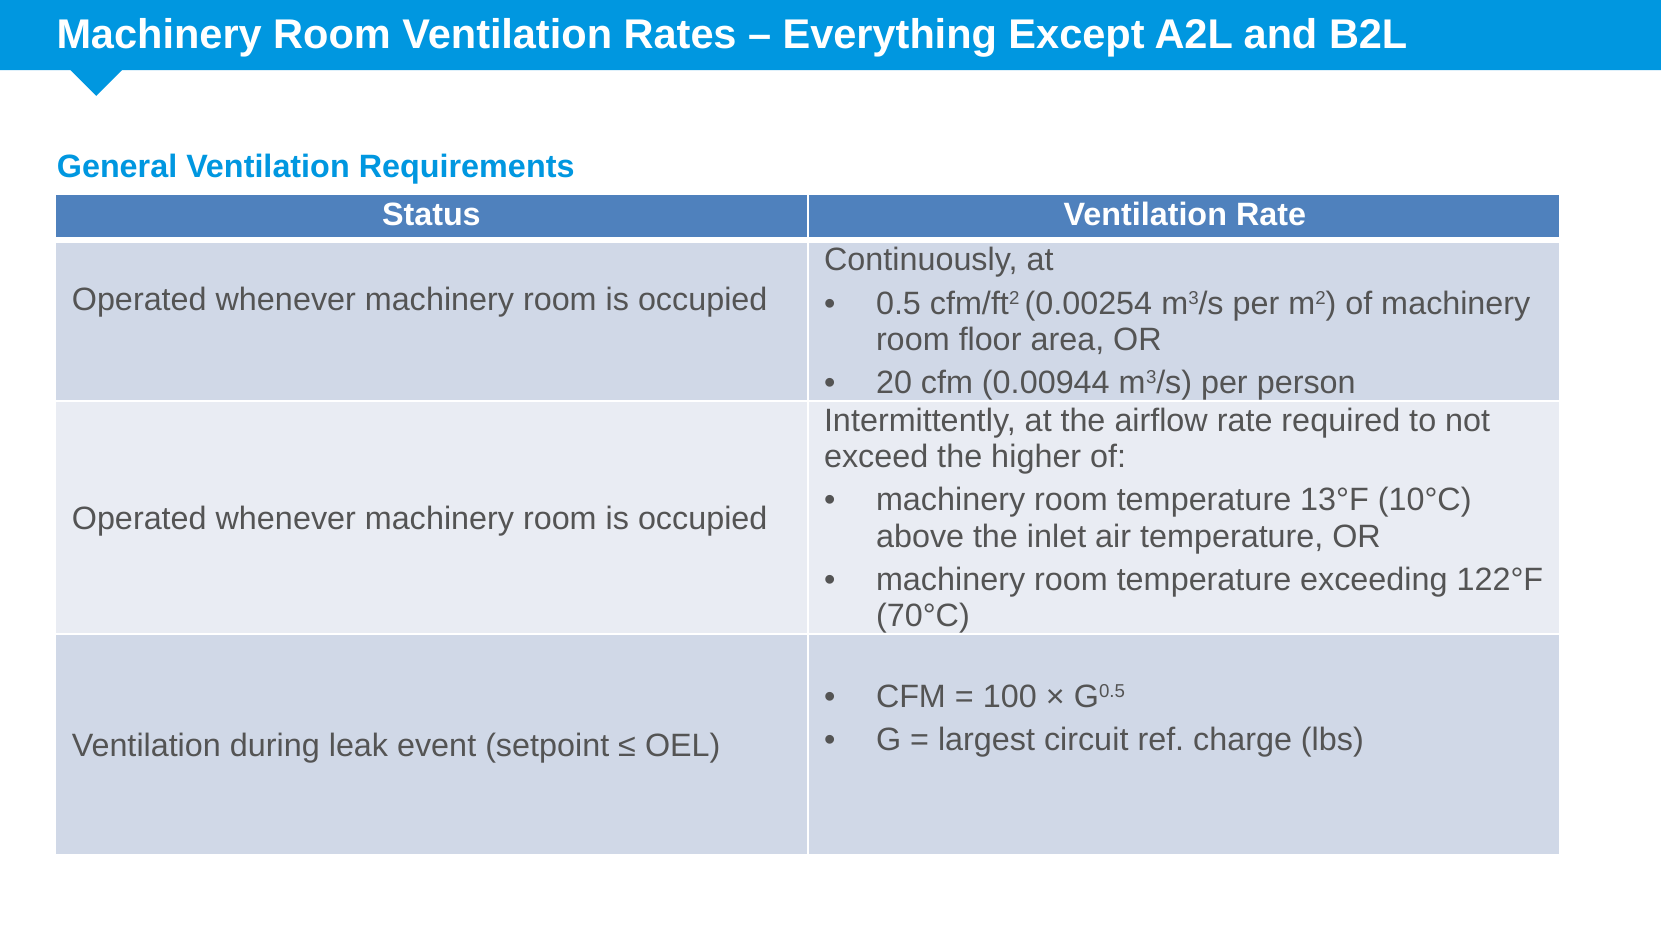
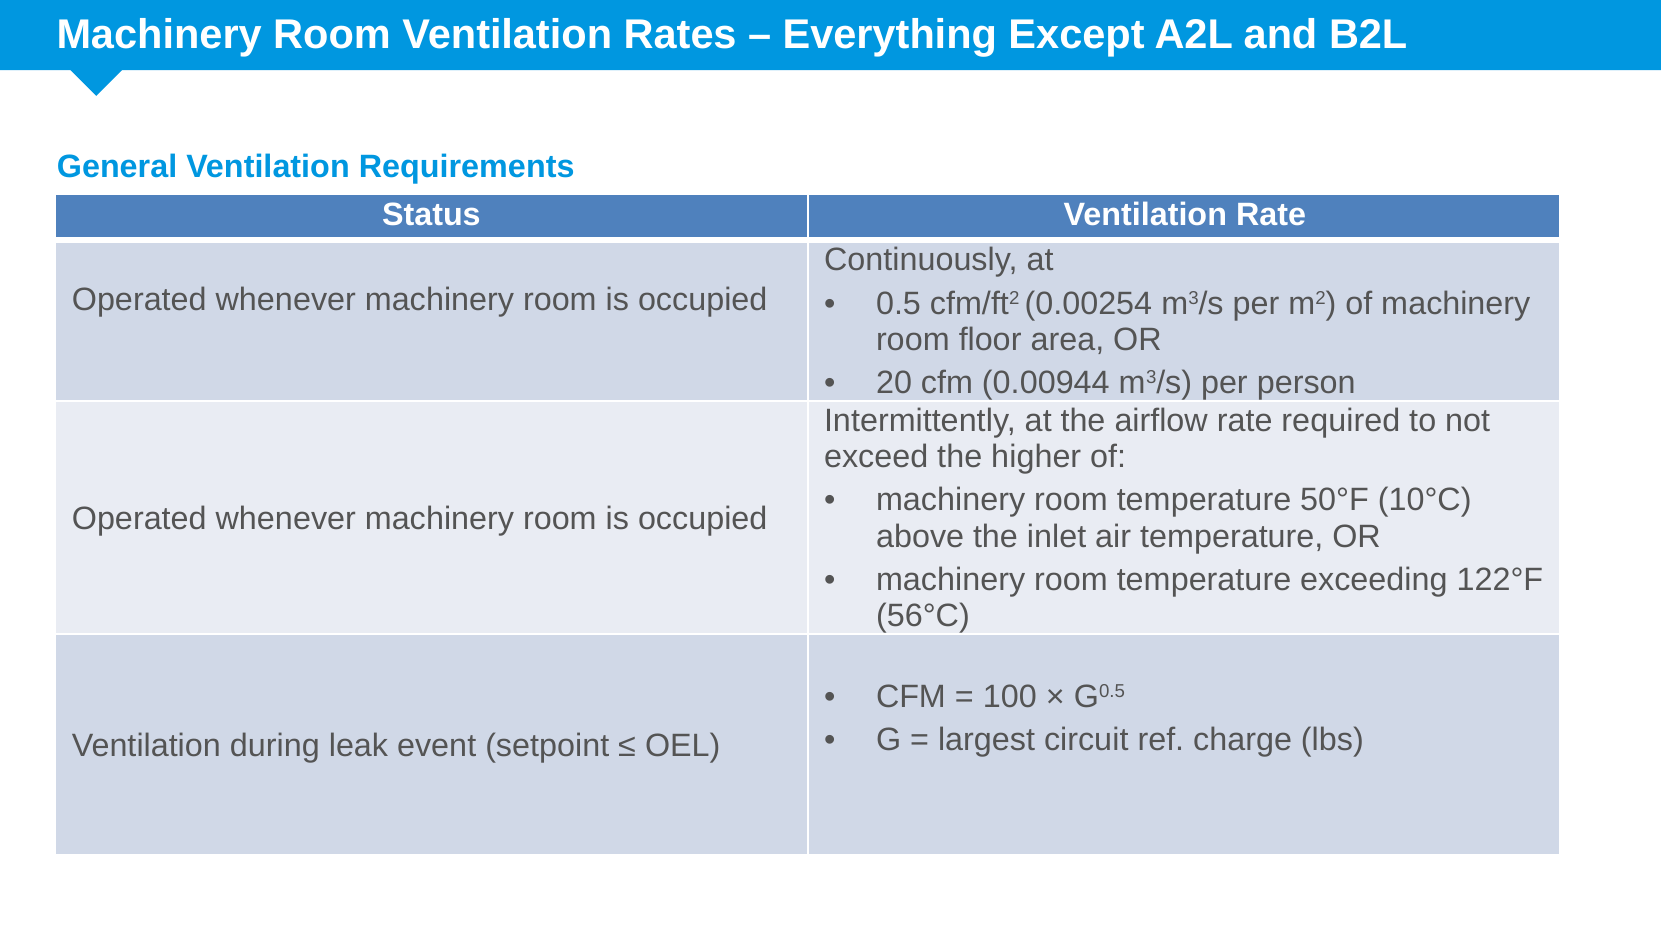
13°F: 13°F -> 50°F
70°C: 70°C -> 56°C
